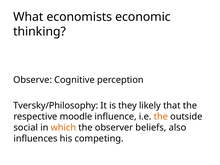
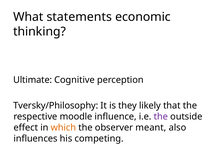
economists: economists -> statements
Observe: Observe -> Ultimate
the at (161, 117) colour: orange -> purple
social: social -> effect
beliefs: beliefs -> meant
